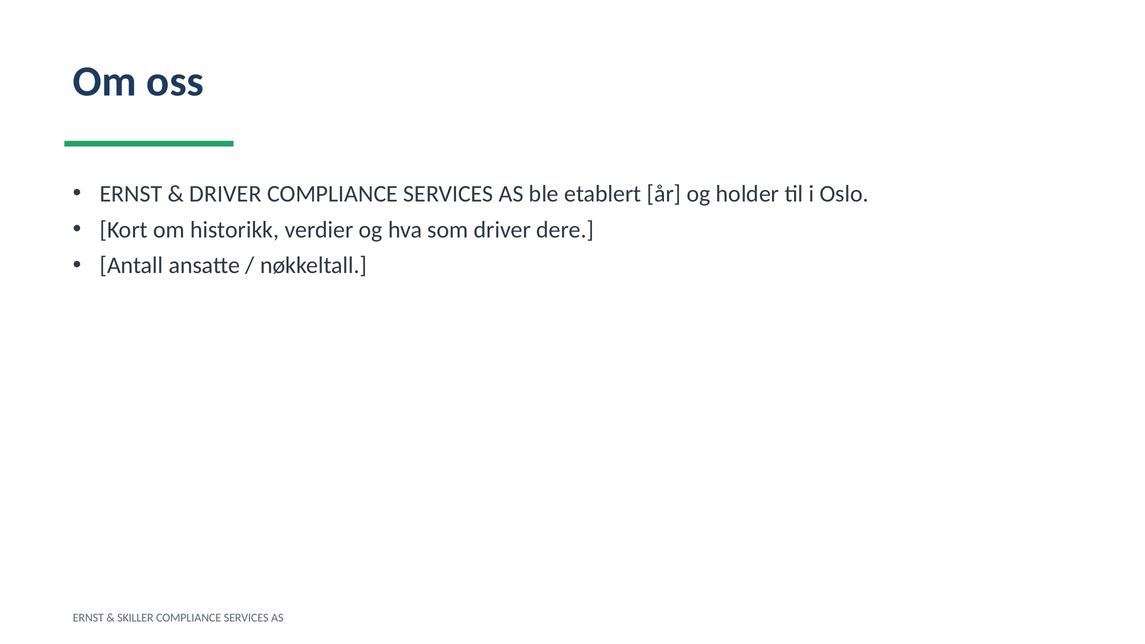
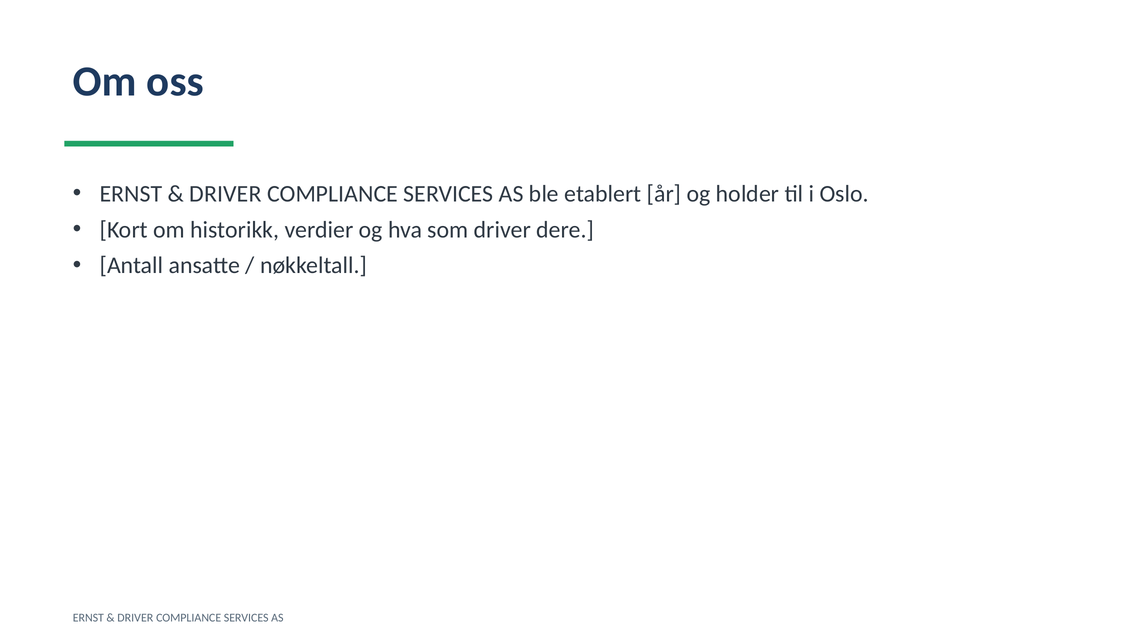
SKILLER at (135, 618): SKILLER -> DRIVER
